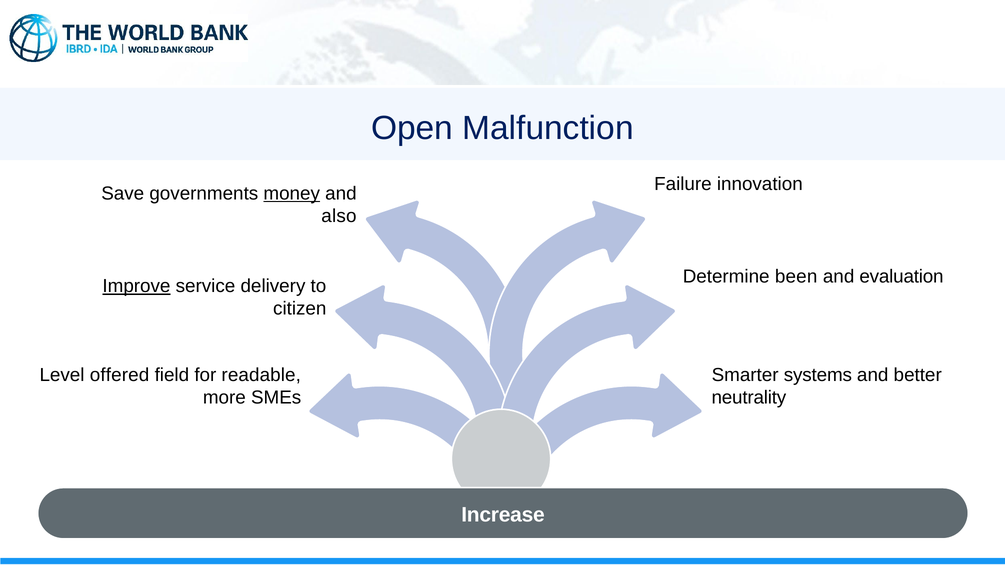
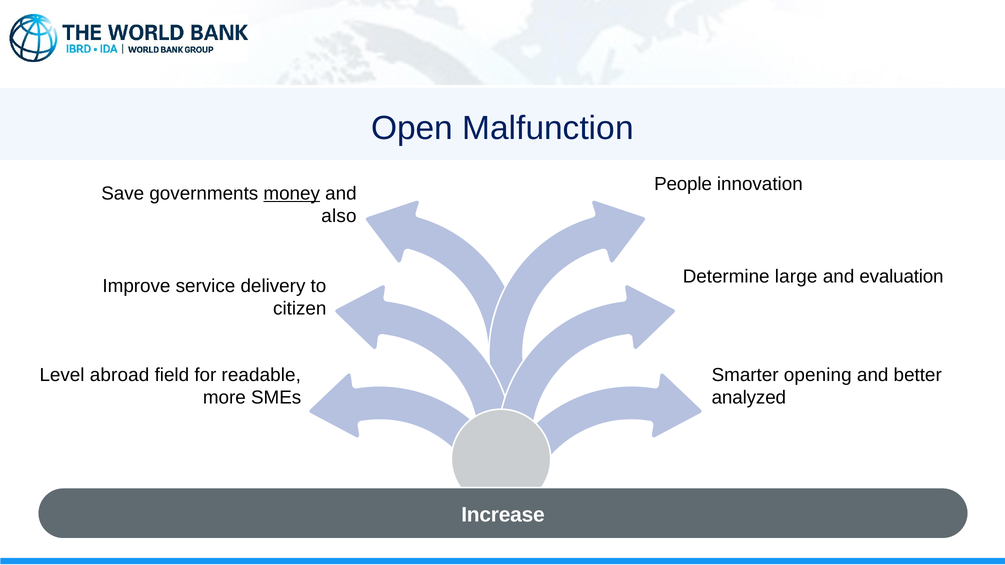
Failure: Failure -> People
been: been -> large
Improve underline: present -> none
offered: offered -> abroad
systems: systems -> opening
neutrality: neutrality -> analyzed
